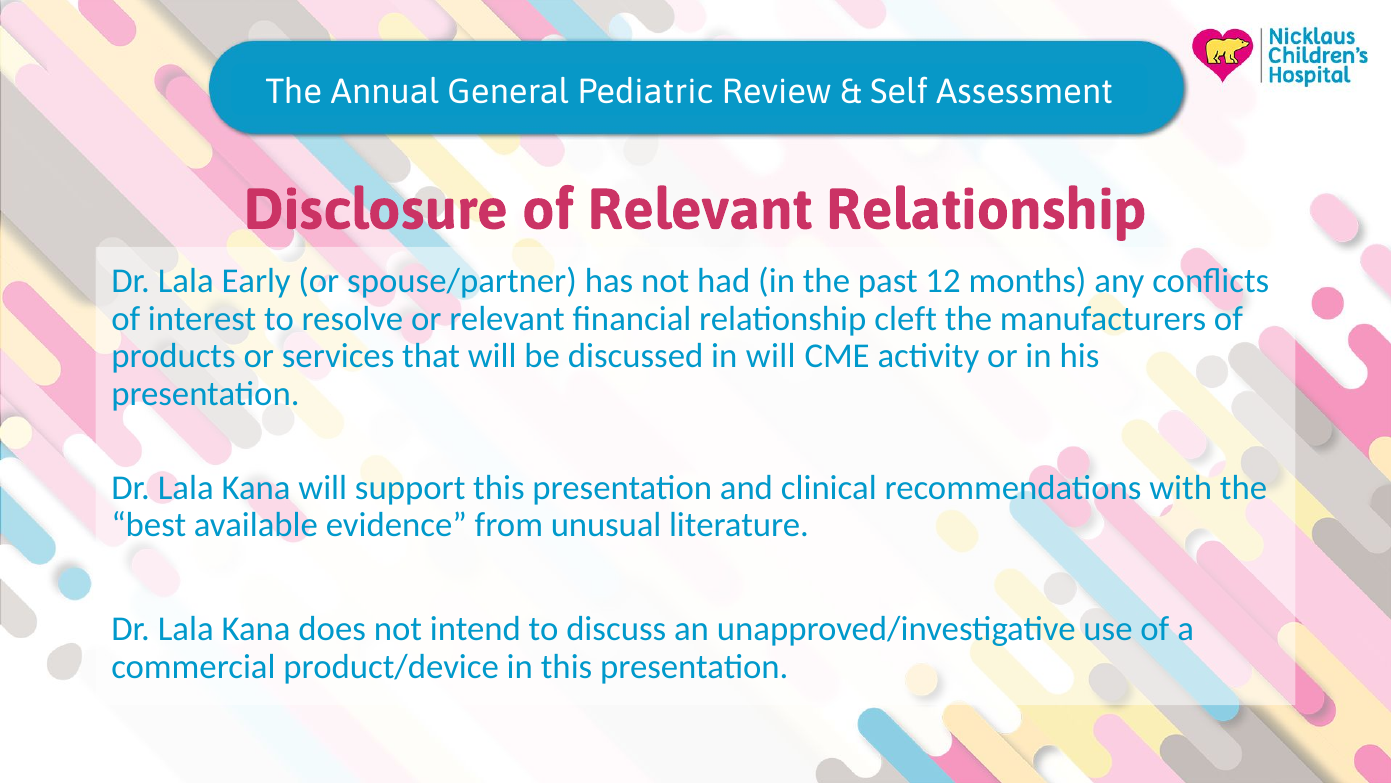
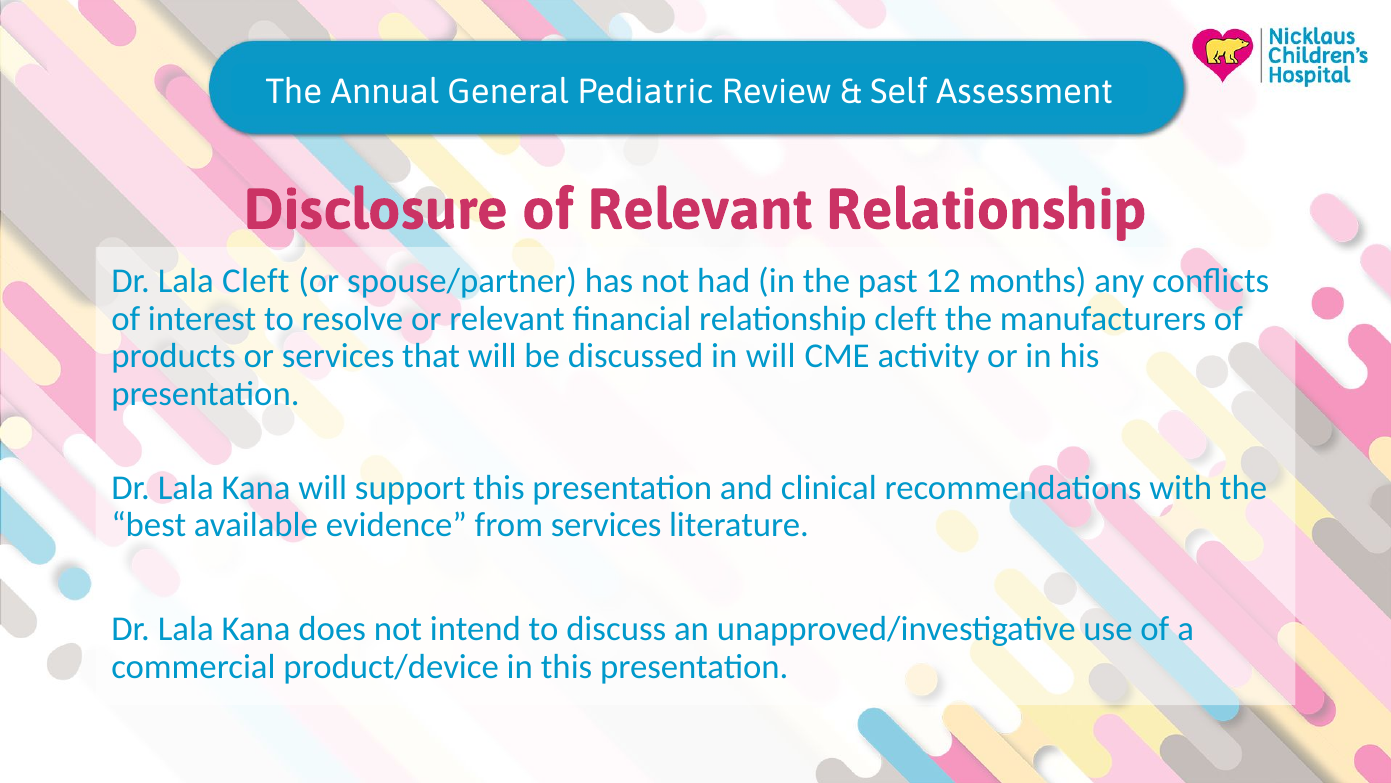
Lala Early: Early -> Cleft
from unusual: unusual -> services
